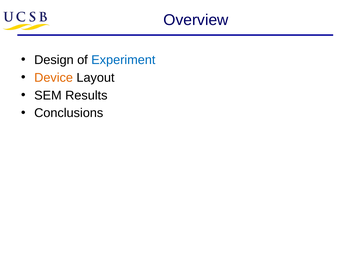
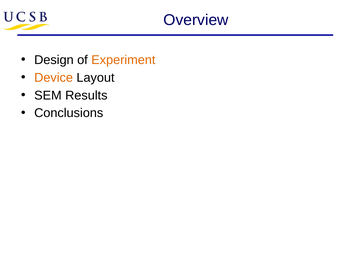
Experiment colour: blue -> orange
